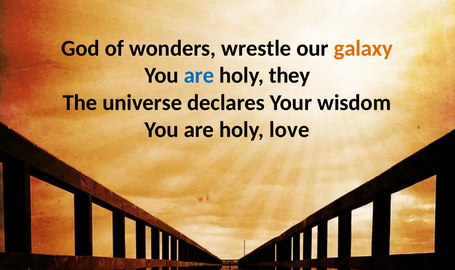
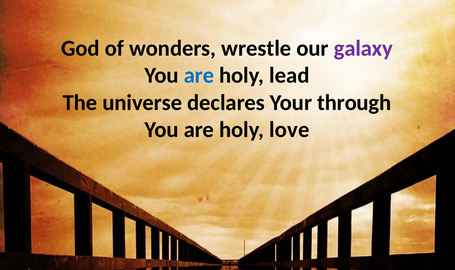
galaxy colour: orange -> purple
they: they -> lead
wisdom: wisdom -> through
